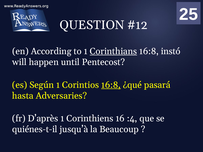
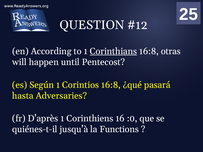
instó: instó -> otras
16:8 at (111, 85) underline: present -> none
:4: :4 -> :0
Beaucoup: Beaucoup -> Functions
